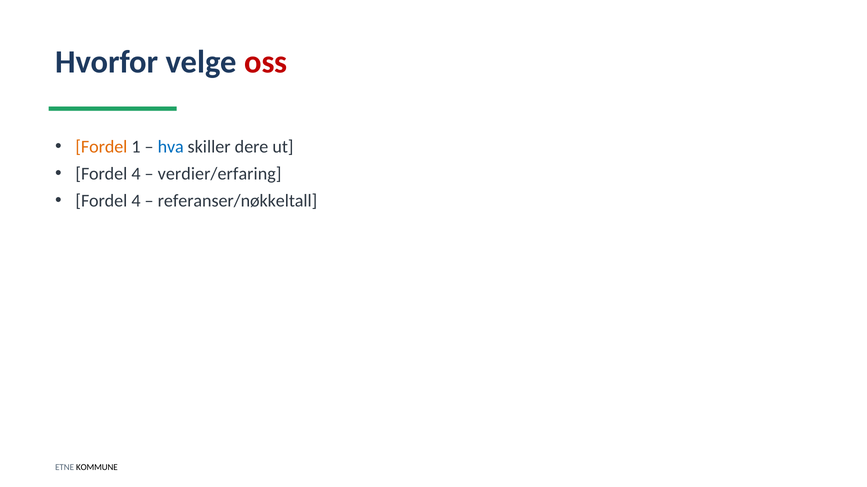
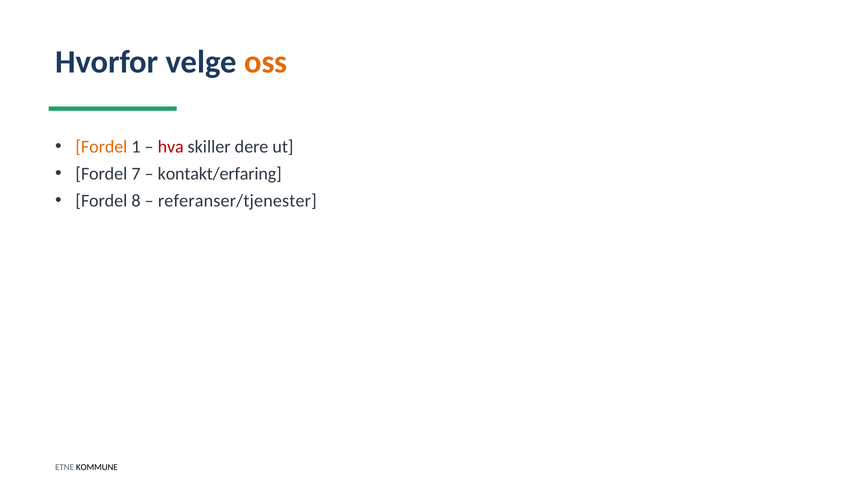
oss colour: red -> orange
hva colour: blue -> red
4 at (136, 174): 4 -> 7
verdier/erfaring: verdier/erfaring -> kontakt/erfaring
4 at (136, 201): 4 -> 8
referanser/nøkkeltall: referanser/nøkkeltall -> referanser/tjenester
